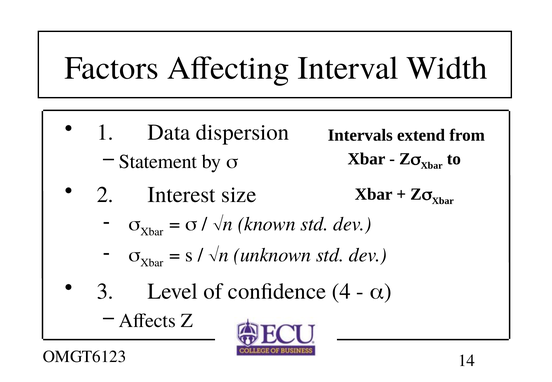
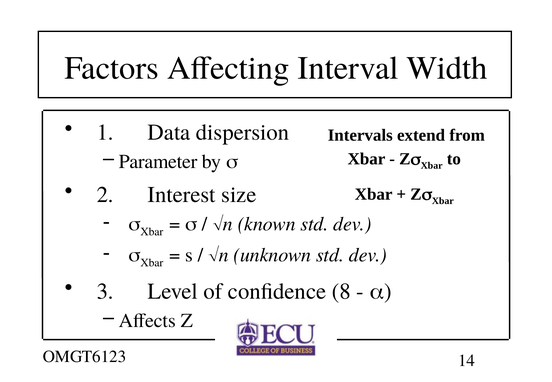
Statement: Statement -> Parameter
4: 4 -> 8
